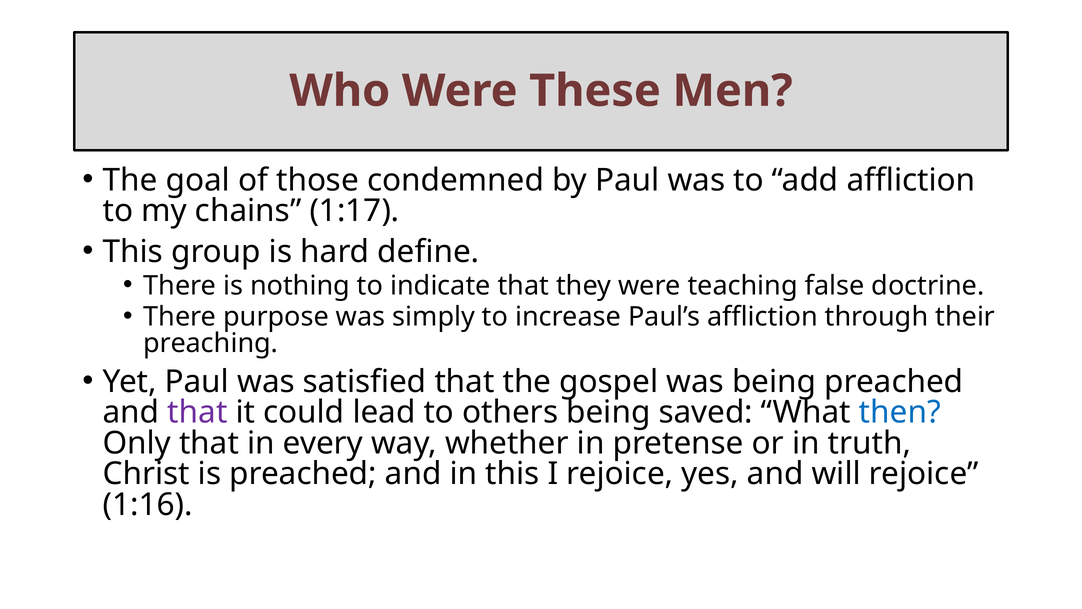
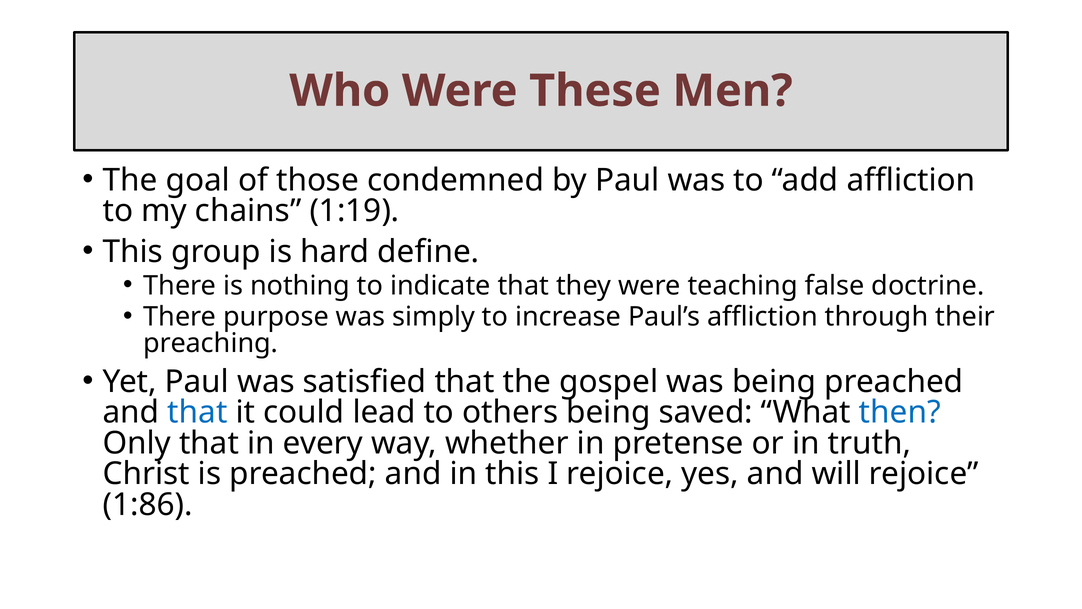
1:17: 1:17 -> 1:19
that at (197, 412) colour: purple -> blue
1:16: 1:16 -> 1:86
